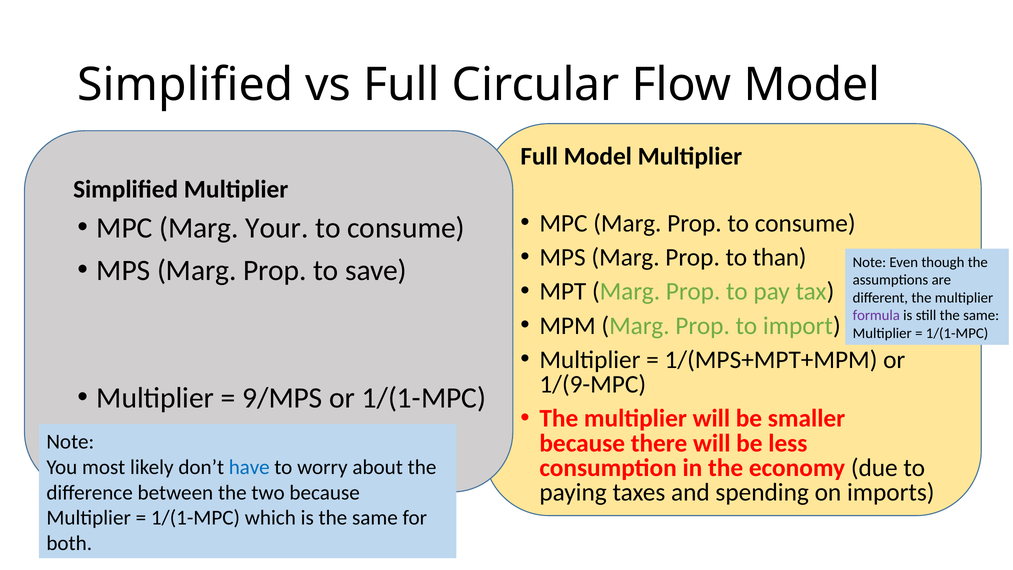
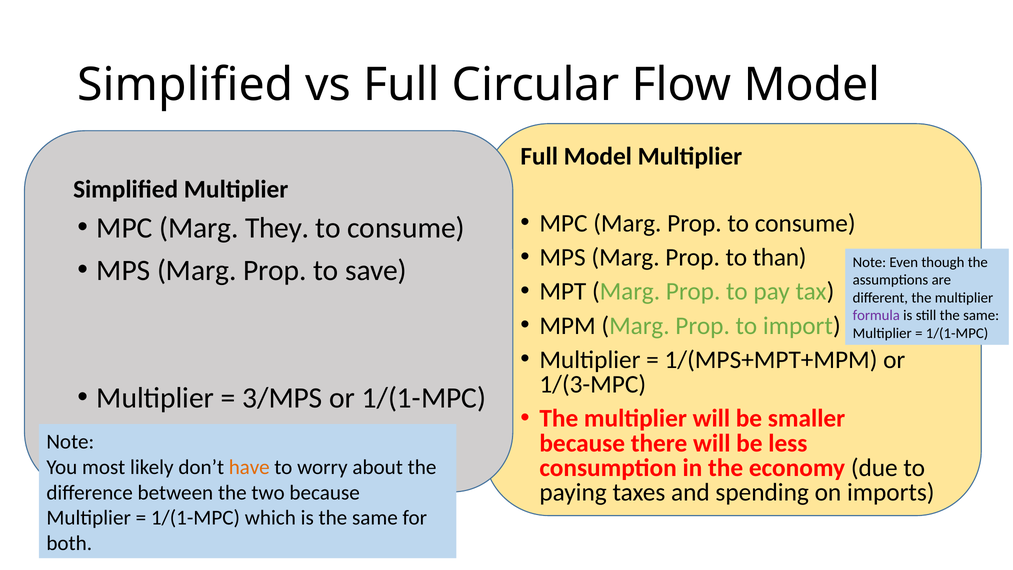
Your: Your -> They
1/(9-MPC: 1/(9-MPC -> 1/(3-MPC
9/MPS: 9/MPS -> 3/MPS
have colour: blue -> orange
